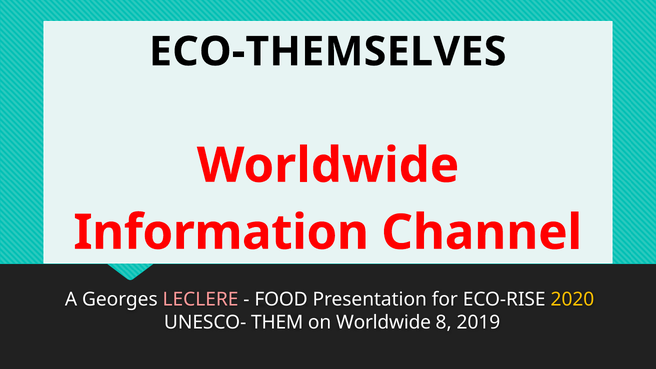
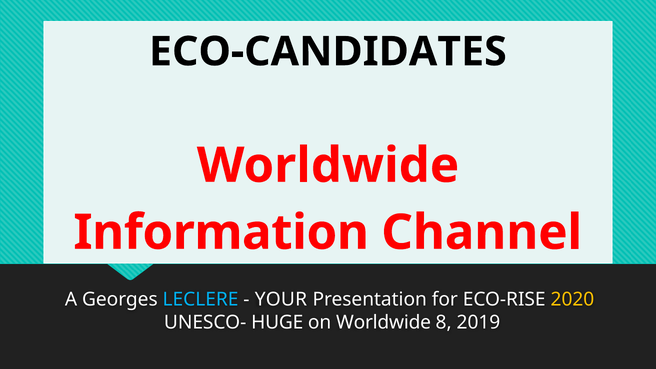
ECO-THEMSELVES: ECO-THEMSELVES -> ECO-CANDIDATES
LECLERE colour: pink -> light blue
FOOD: FOOD -> YOUR
THEM: THEM -> HUGE
